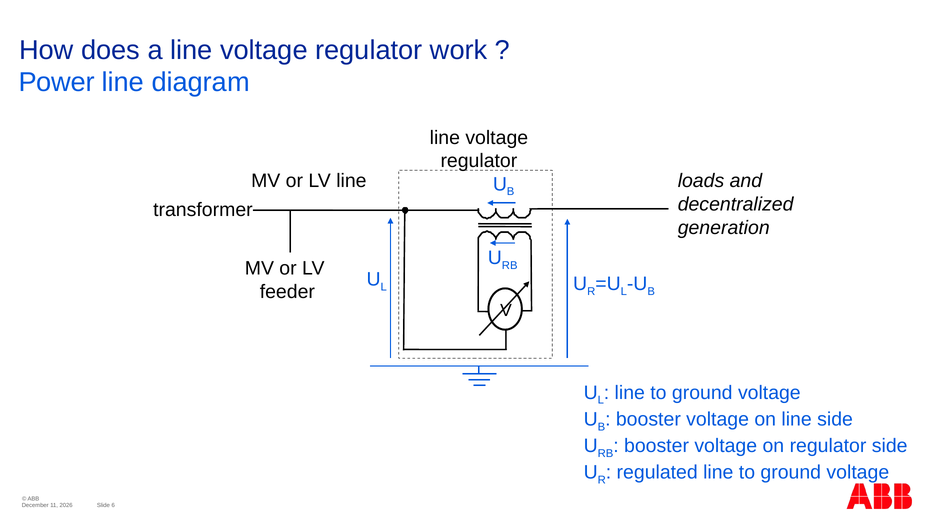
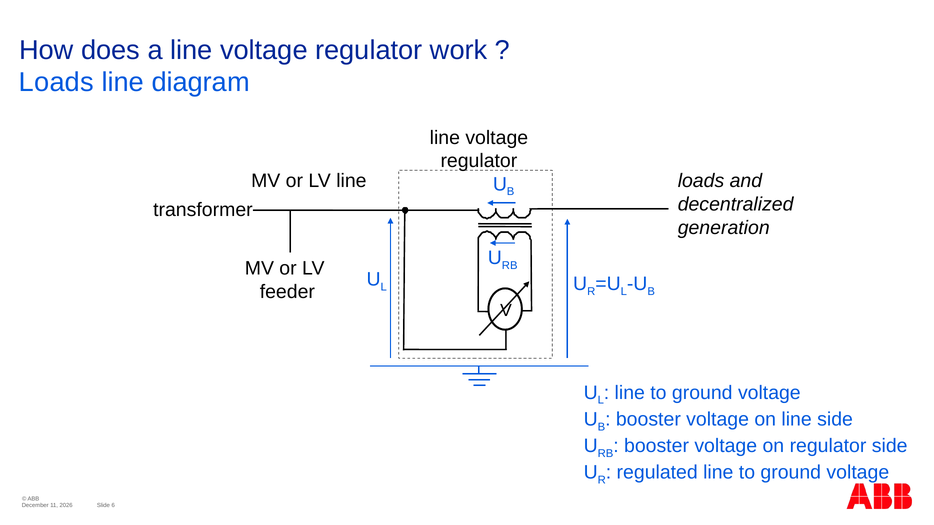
Power at (57, 82): Power -> Loads
